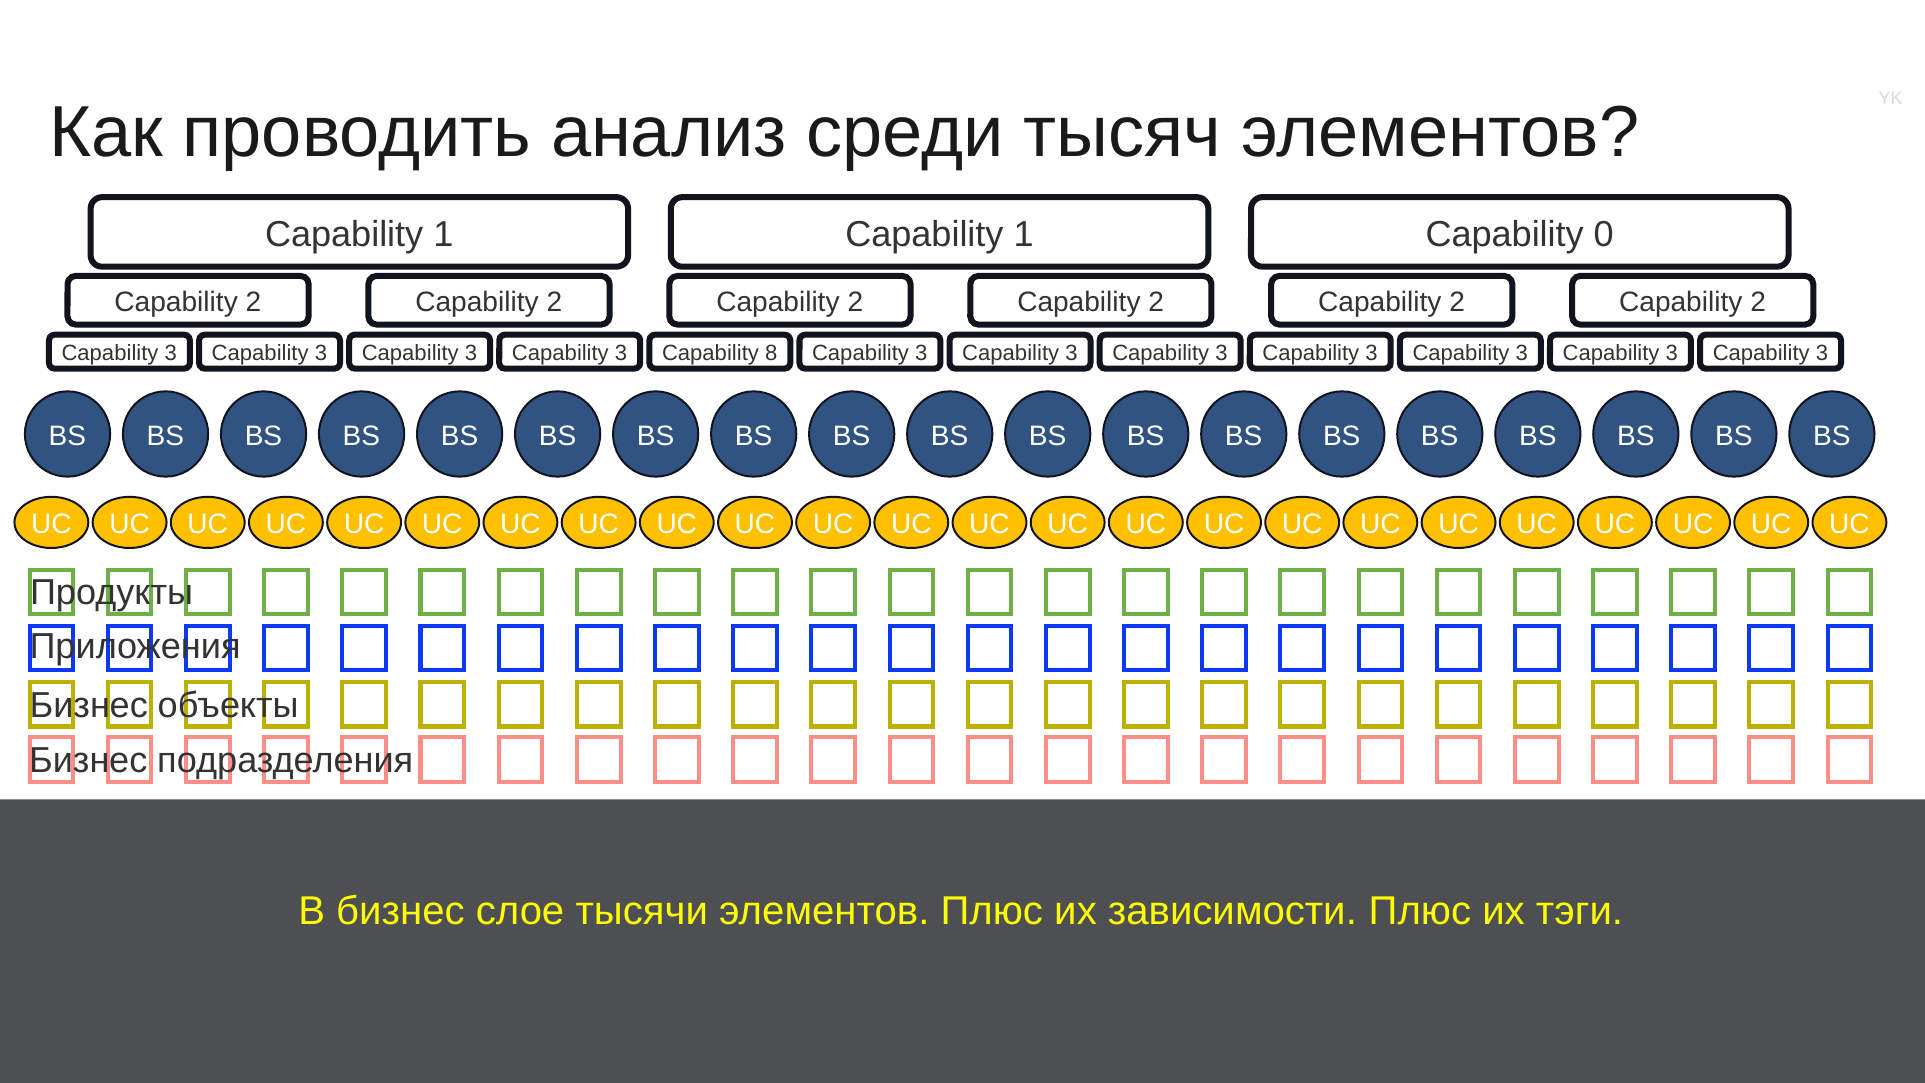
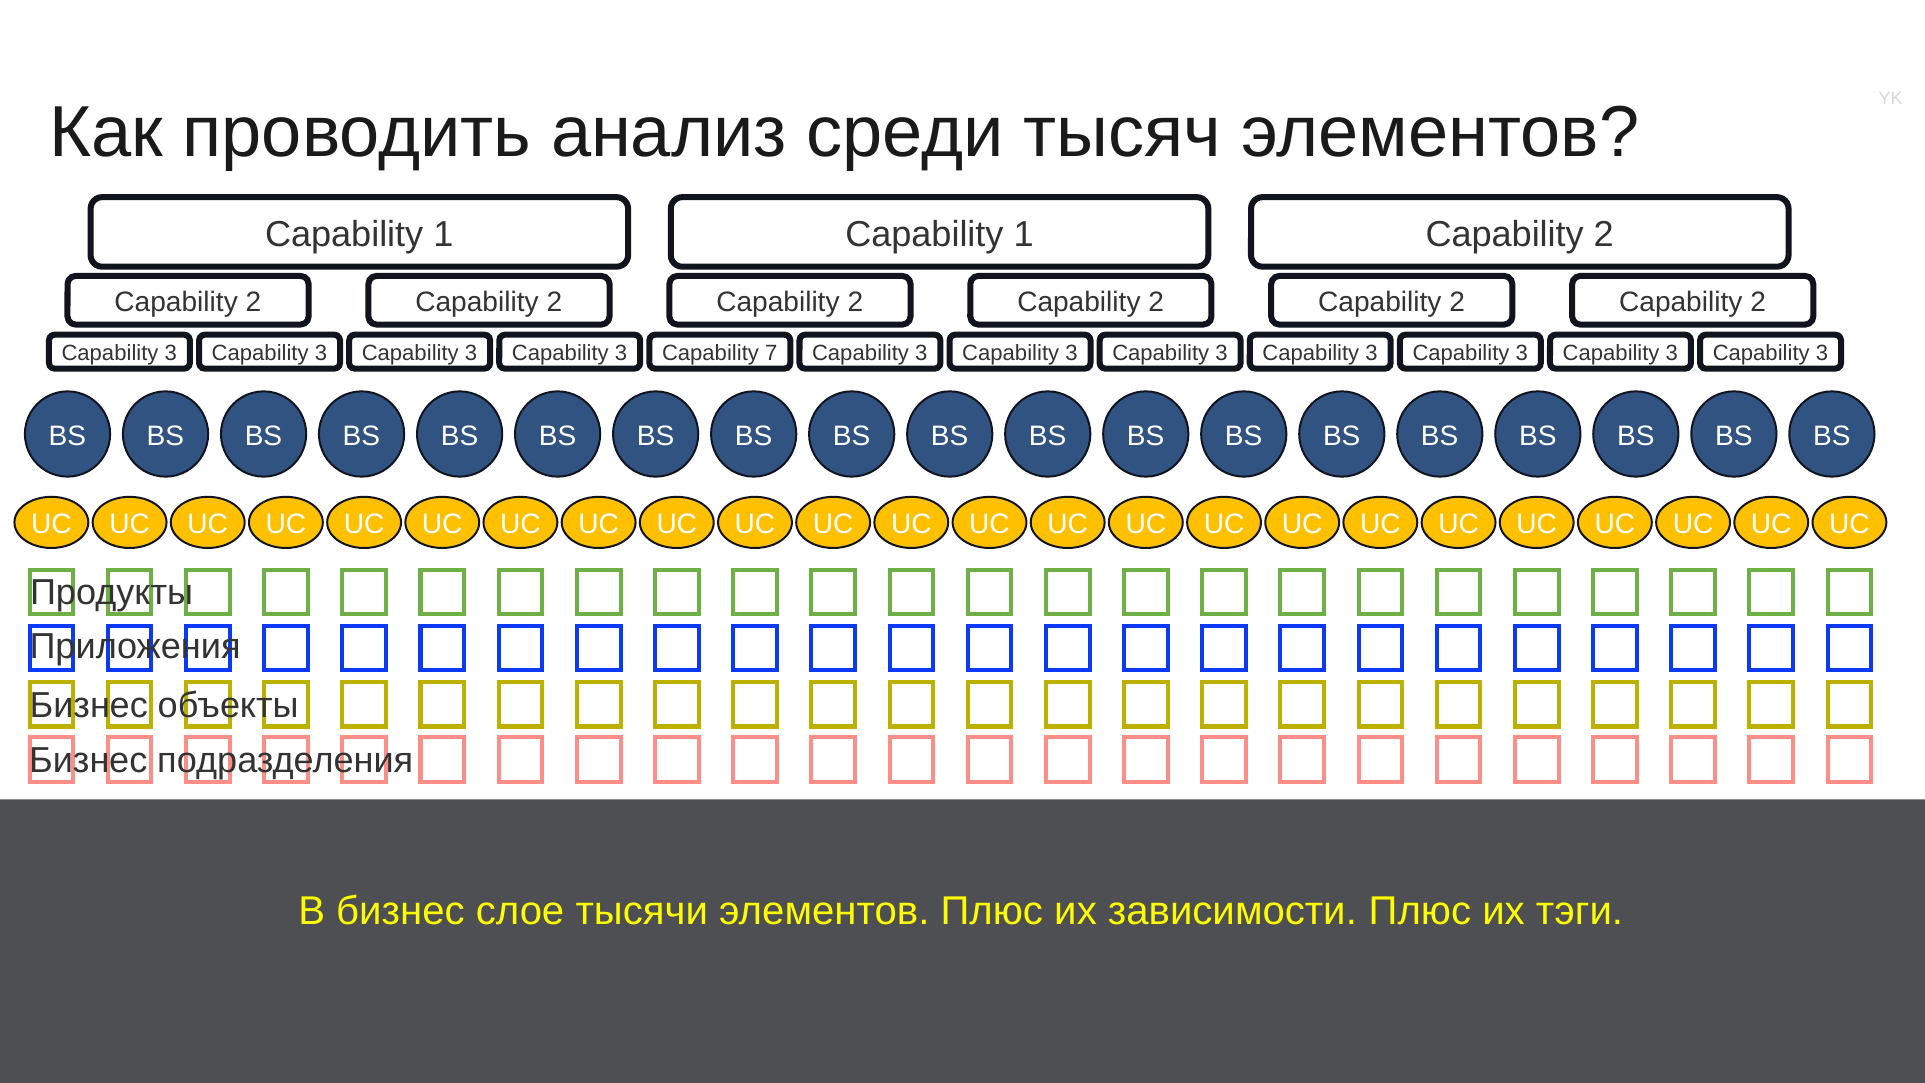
1 Capability 0: 0 -> 2
8: 8 -> 7
